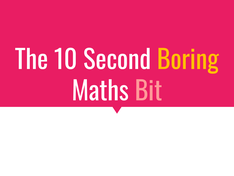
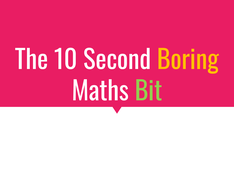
Bit colour: pink -> light green
